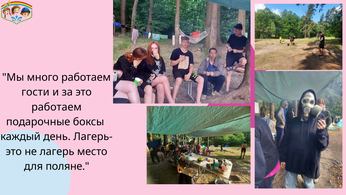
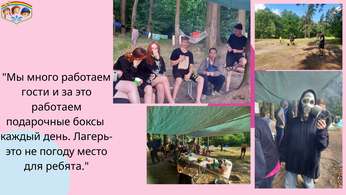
лагерь: лагерь -> погоду
поляне: поляне -> ребята
